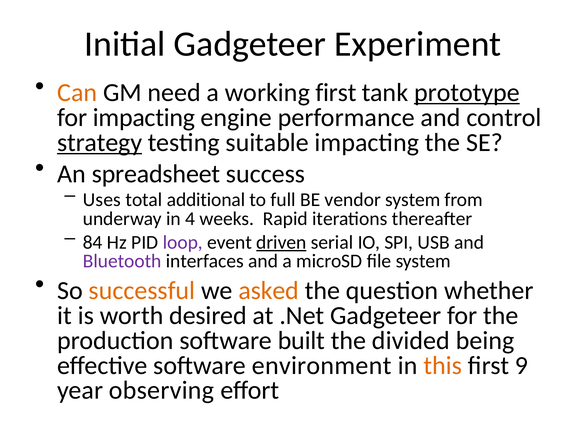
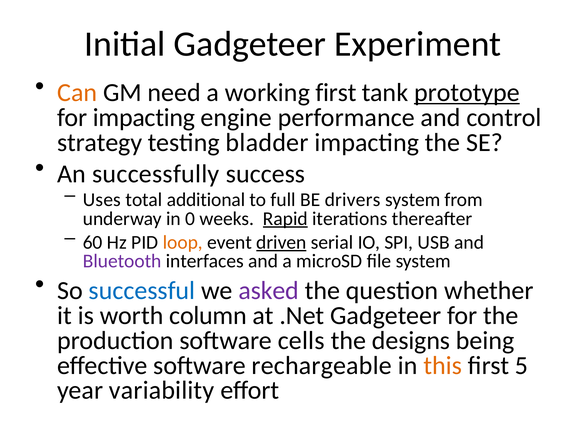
strategy underline: present -> none
suitable: suitable -> bladder
spreadsheet: spreadsheet -> successfully
vendor: vendor -> drivers
4: 4 -> 0
Rapid underline: none -> present
84: 84 -> 60
loop colour: purple -> orange
successful colour: orange -> blue
asked colour: orange -> purple
desired: desired -> column
built: built -> cells
divided: divided -> designs
environment: environment -> rechargeable
9: 9 -> 5
observing: observing -> variability
